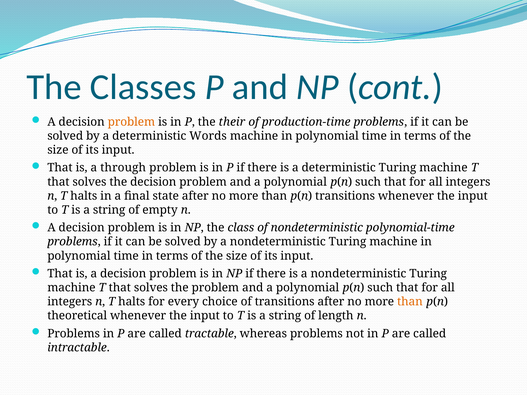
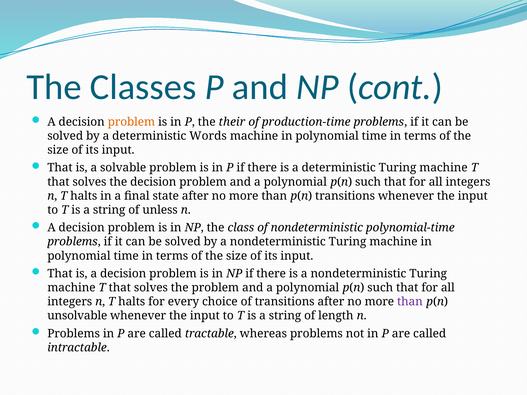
through: through -> solvable
empty: empty -> unless
than at (410, 302) colour: orange -> purple
theoretical: theoretical -> unsolvable
